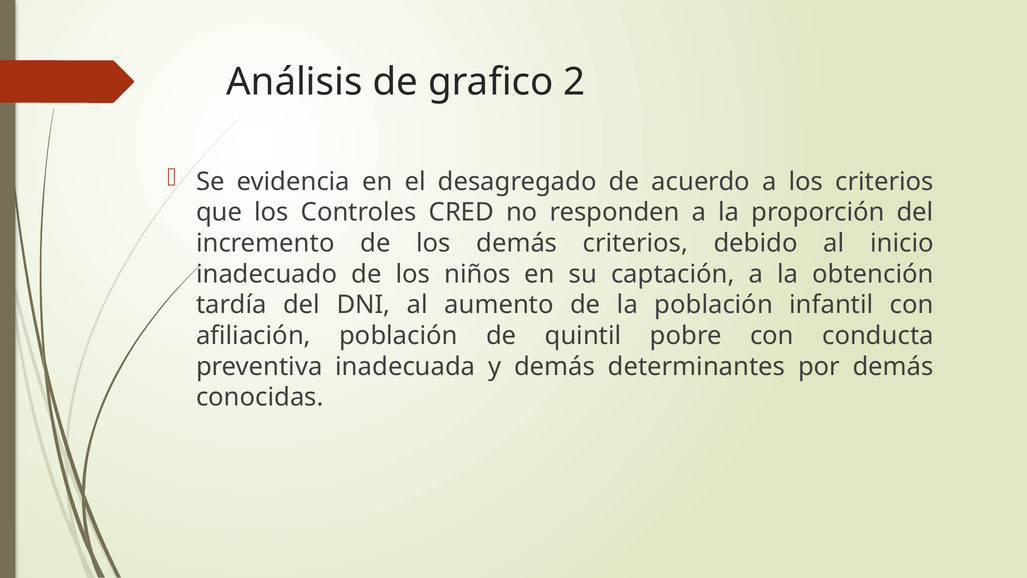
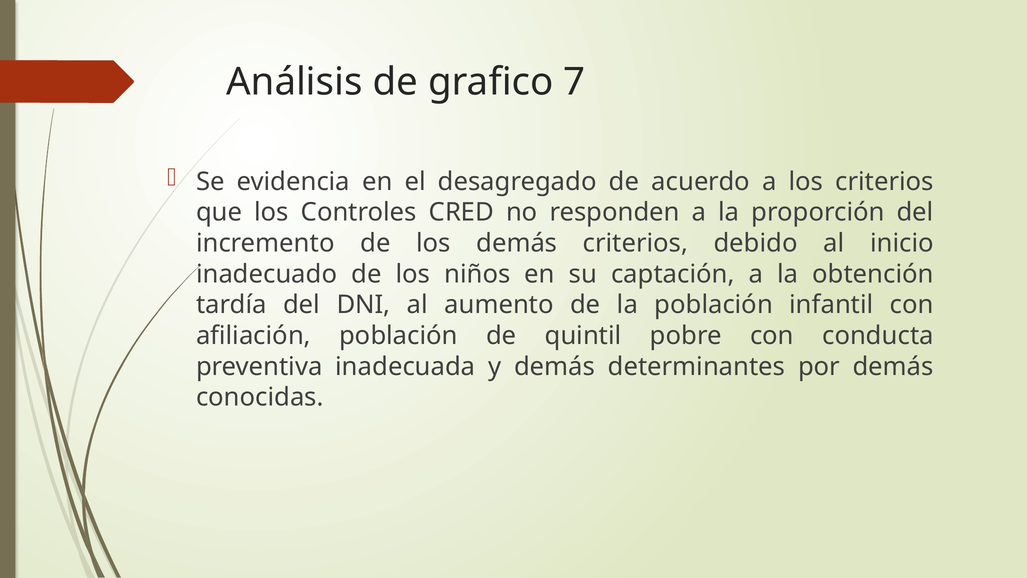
2: 2 -> 7
